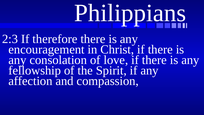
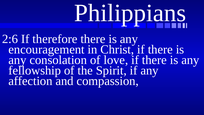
2:3: 2:3 -> 2:6
